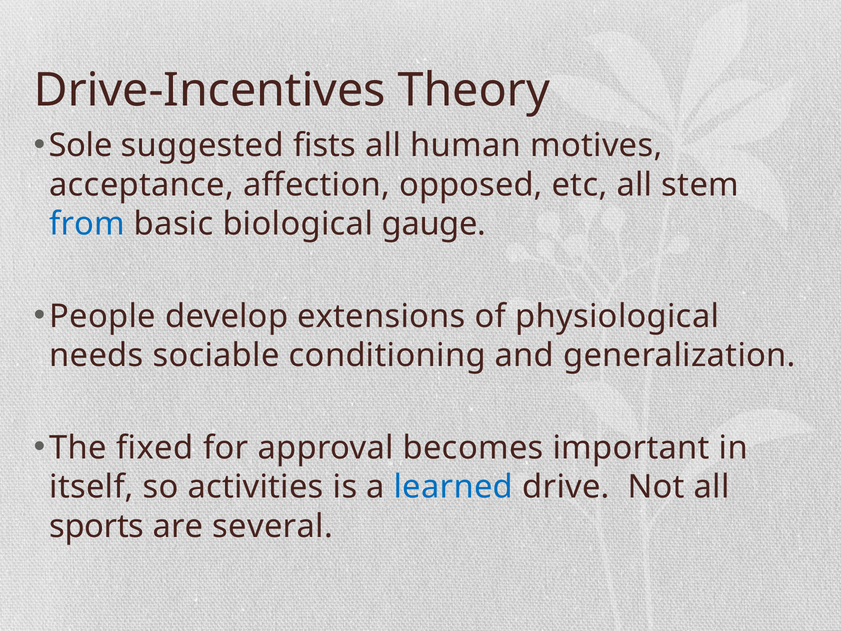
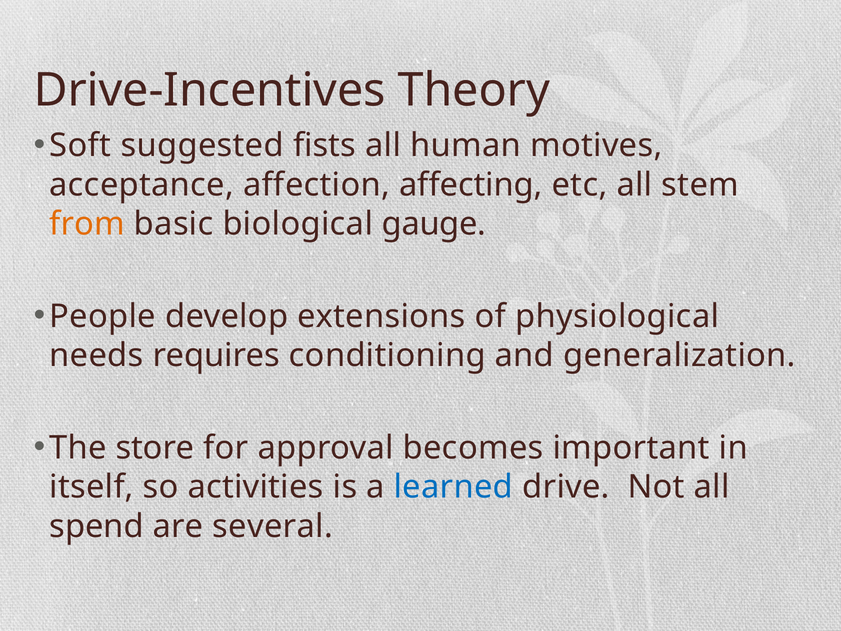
Sole: Sole -> Soft
opposed: opposed -> affecting
from colour: blue -> orange
sociable: sociable -> requires
fixed: fixed -> store
sports: sports -> spend
